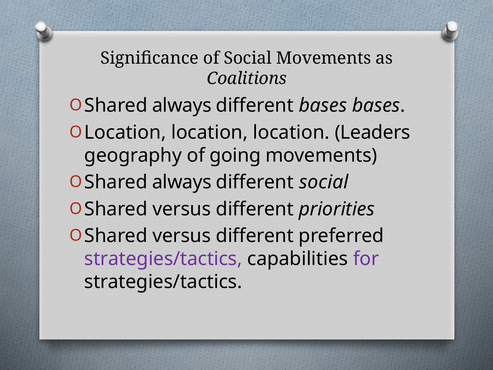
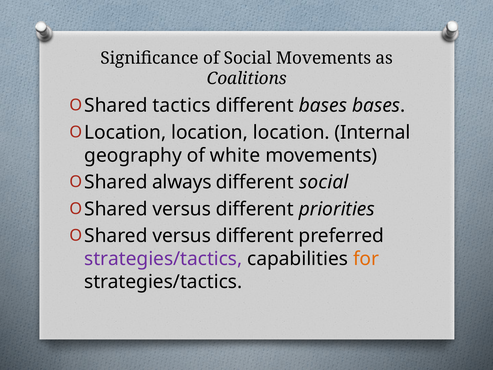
always at (182, 106): always -> tactics
Leaders: Leaders -> Internal
going: going -> white
for colour: purple -> orange
